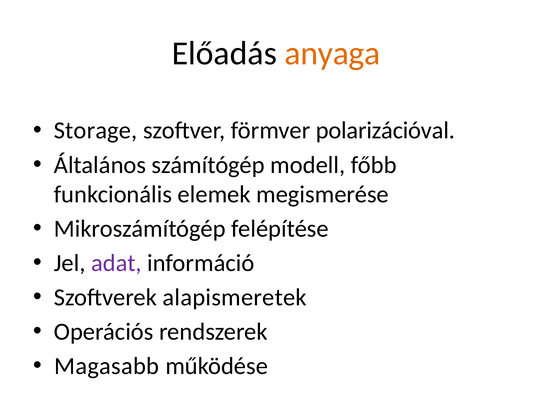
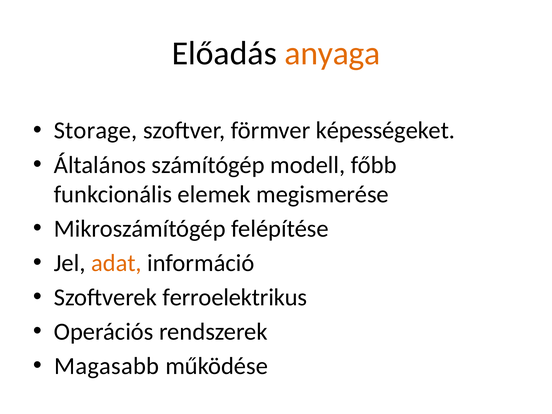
polarizációval: polarizációval -> képességeket
adat colour: purple -> orange
alapismeretek: alapismeretek -> ferroelektrikus
